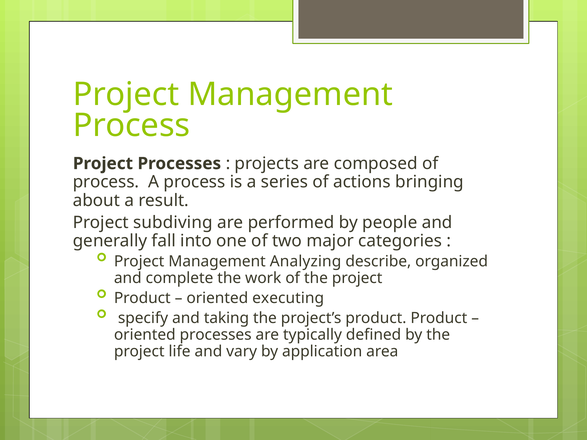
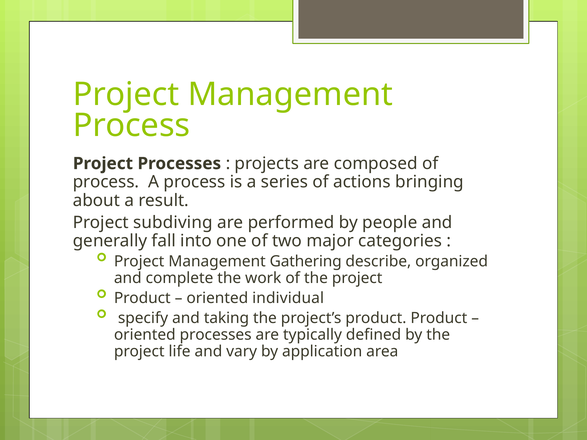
Analyzing: Analyzing -> Gathering
executing: executing -> individual
